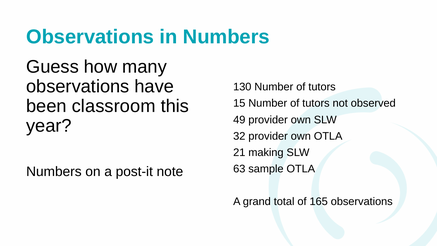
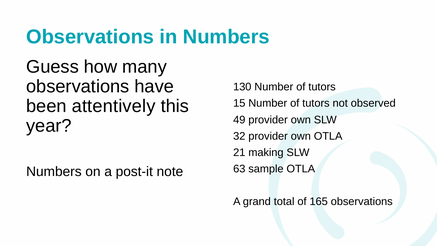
classroom: classroom -> attentively
